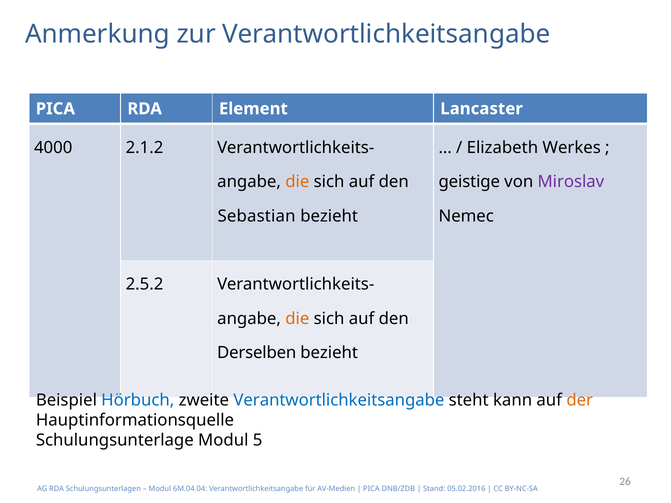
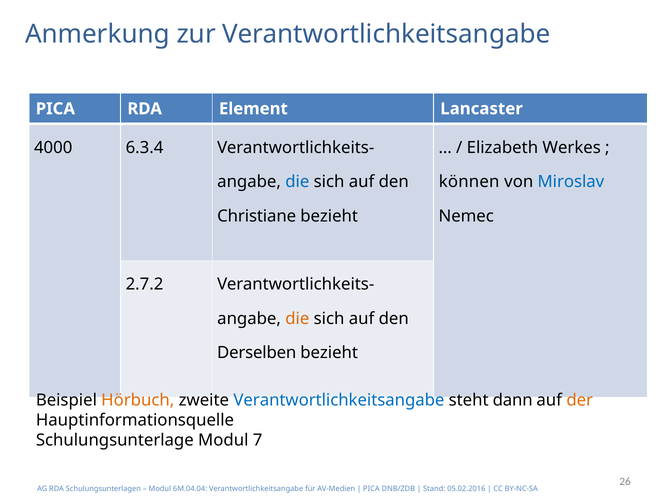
2.1.2: 2.1.2 -> 6.3.4
die at (297, 182) colour: orange -> blue
geistige: geistige -> können
Miroslav colour: purple -> blue
Sebastian: Sebastian -> Christiane
2.5.2: 2.5.2 -> 2.7.2
Hörbuch colour: blue -> orange
kann: kann -> dann
5: 5 -> 7
